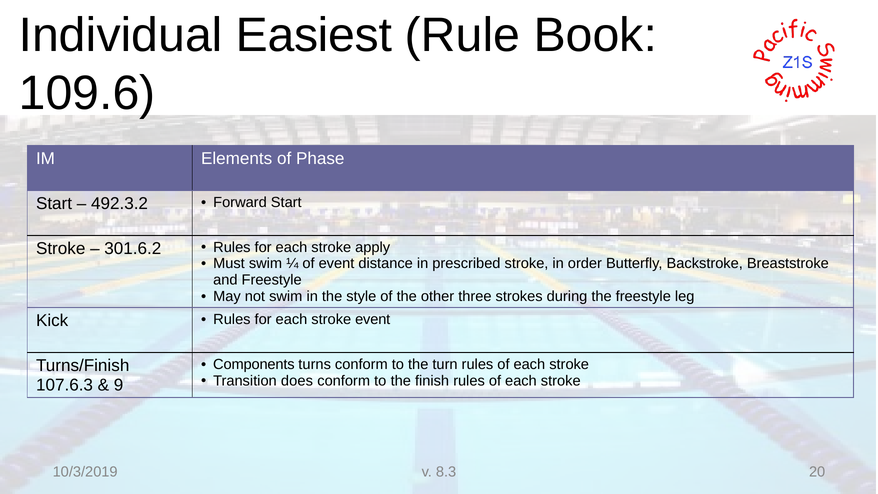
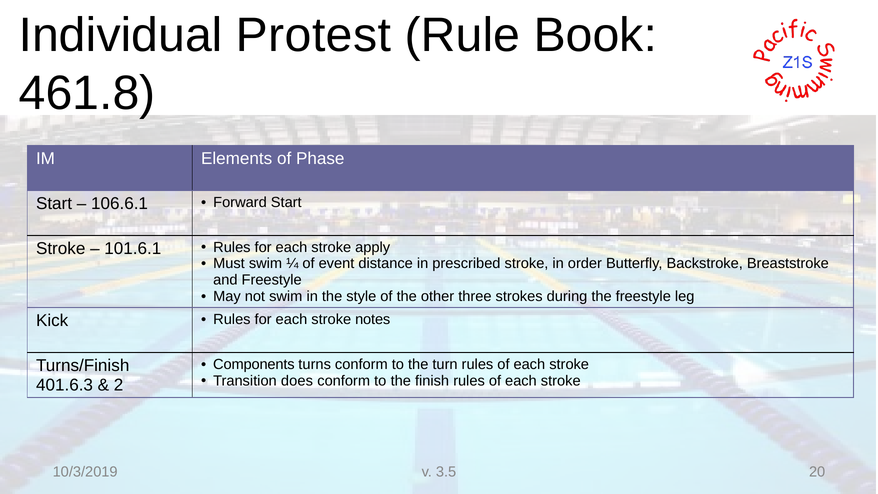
Easiest: Easiest -> Protest
109.6: 109.6 -> 461.8
492.3.2: 492.3.2 -> 106.6.1
301.6.2: 301.6.2 -> 101.6.1
stroke event: event -> notes
107.6.3: 107.6.3 -> 401.6.3
9: 9 -> 2
8.3: 8.3 -> 3.5
